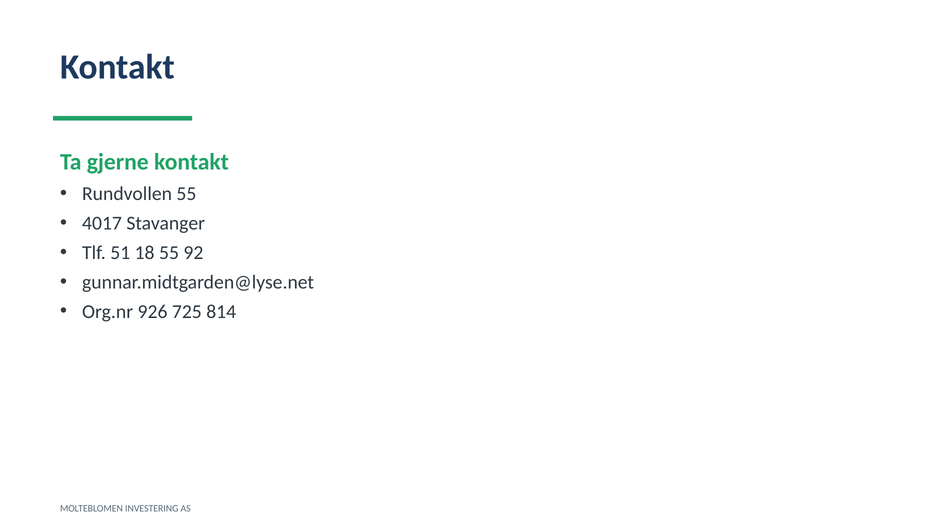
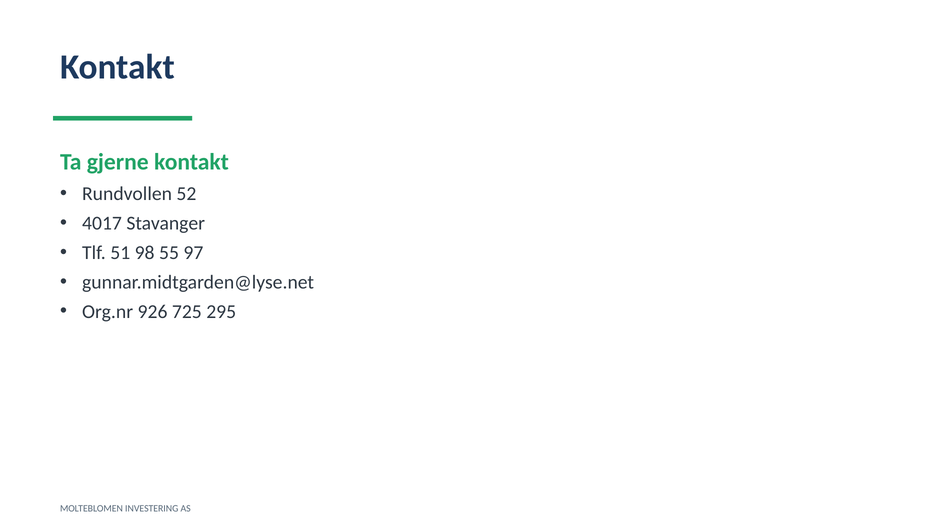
Rundvollen 55: 55 -> 52
18: 18 -> 98
92: 92 -> 97
814: 814 -> 295
